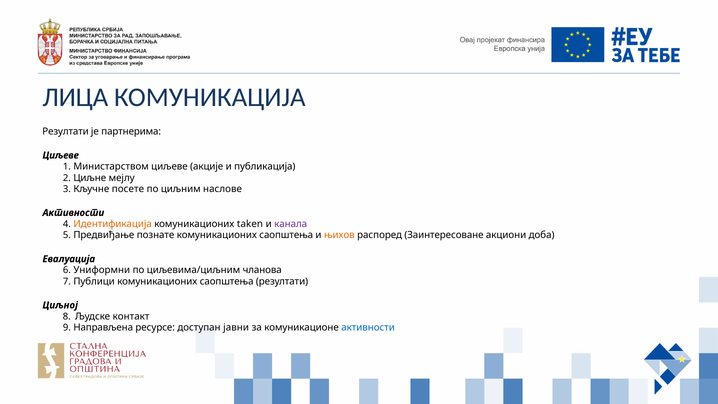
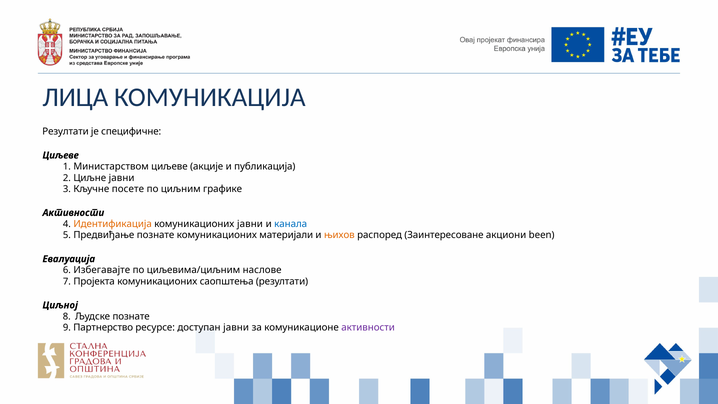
партнерима: партнерима -> специфичне
Циљне мејлу: мејлу -> јавни
наслове: наслове -> графике
комуникационих taken: taken -> јавни
канала colour: purple -> blue
саопштења at (286, 235): саопштења -> материјали
доба: доба -> been
Униформни: Униформни -> Избегавајте
чланова: чланова -> наслове
Публици: Публици -> Пројекта
Људске контакт: контакт -> познате
Направљена: Направљена -> Партнерство
активности at (368, 328) colour: blue -> purple
